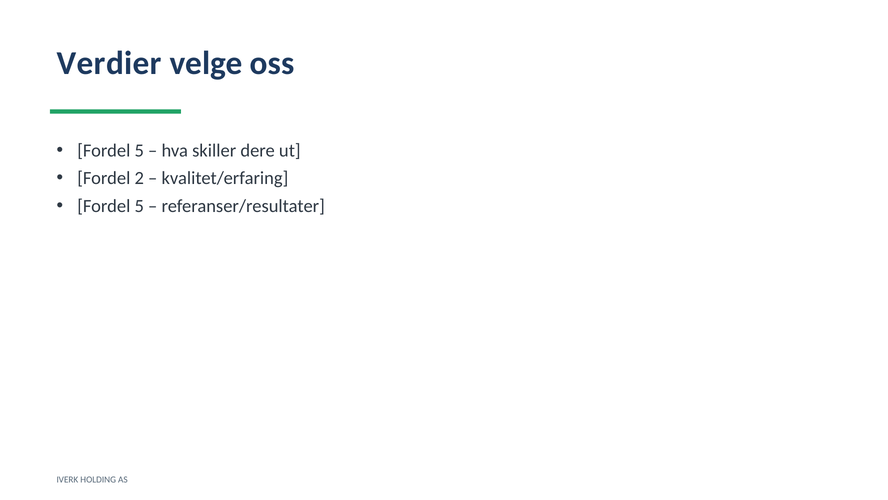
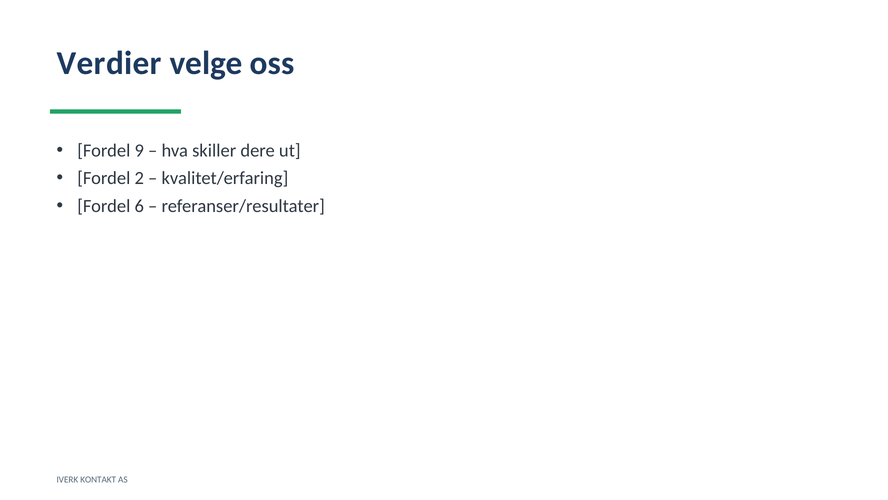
5 at (139, 150): 5 -> 9
5 at (139, 206): 5 -> 6
HOLDING: HOLDING -> KONTAKT
